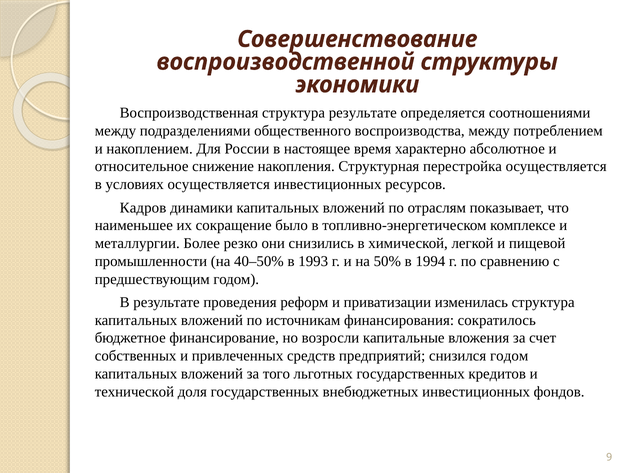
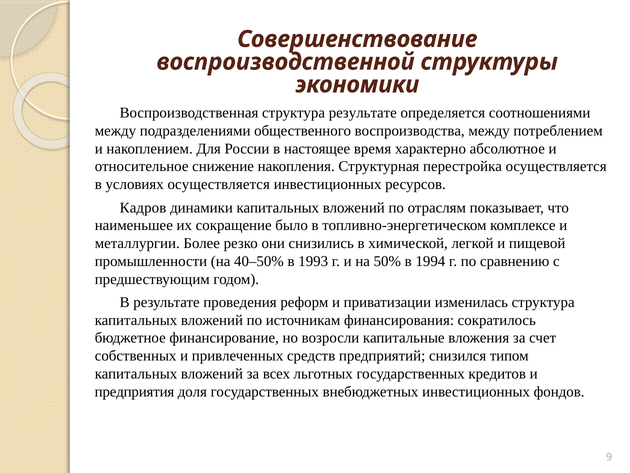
снизился годом: годом -> типом
того: того -> всех
технической: технической -> предприятия
